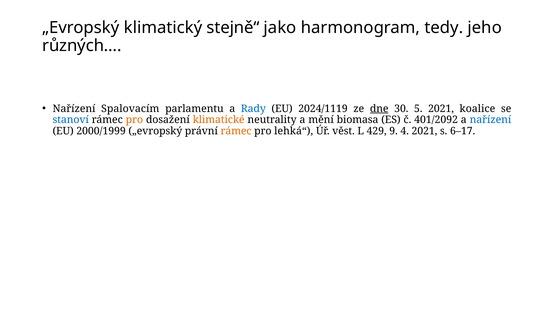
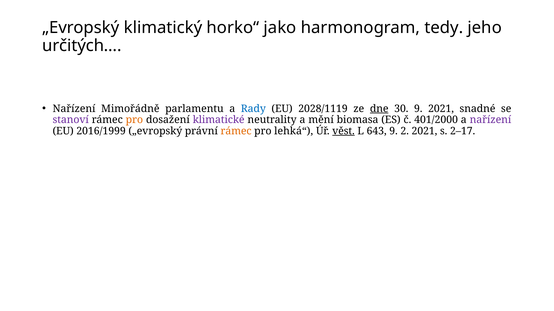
stejně“: stejně“ -> horko“
různých…: různých… -> určitých…
Spalovacím: Spalovacím -> Mimořádně
2024/1119: 2024/1119 -> 2028/1119
30 5: 5 -> 9
koalice: koalice -> snadné
stanoví colour: blue -> purple
klimatické colour: orange -> purple
401/2092: 401/2092 -> 401/2000
nařízení at (490, 120) colour: blue -> purple
2000/1999: 2000/1999 -> 2016/1999
věst underline: none -> present
429: 429 -> 643
4: 4 -> 2
6–17: 6–17 -> 2–17
